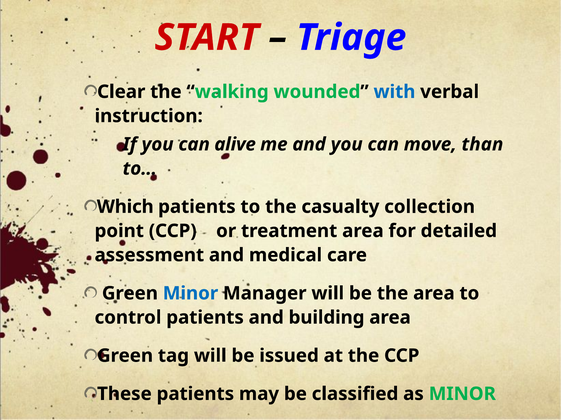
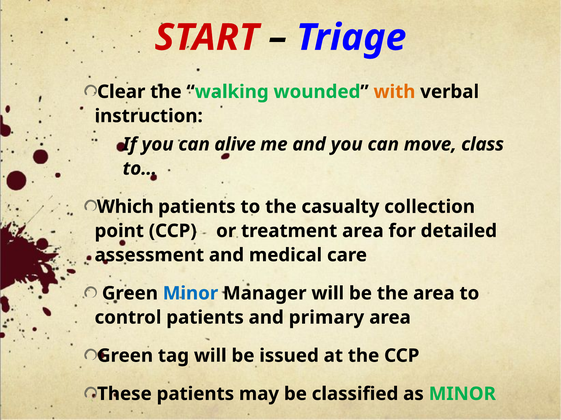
with colour: blue -> orange
than: than -> class
building: building -> primary
